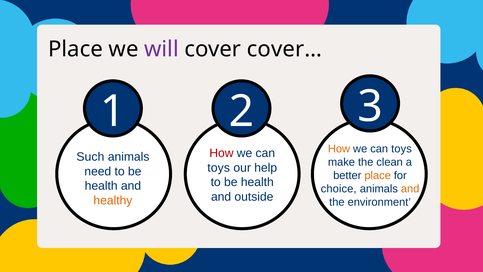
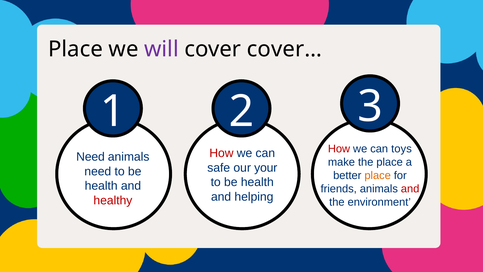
How at (339, 149) colour: orange -> red
Such at (90, 157): Such -> Need
the clean: clean -> place
toys at (219, 168): toys -> safe
help: help -> your
choice: choice -> friends
and at (410, 189) colour: orange -> red
outside: outside -> helping
healthy colour: orange -> red
